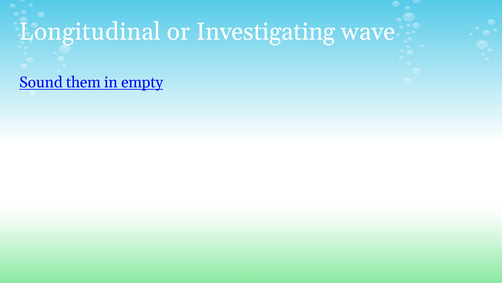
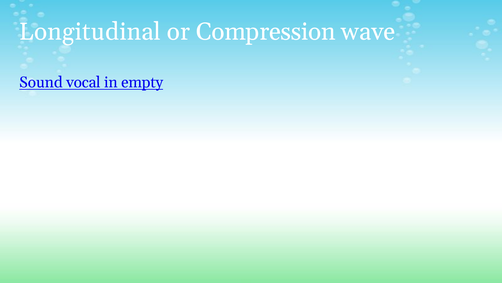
Investigating: Investigating -> Compression
them: them -> vocal
